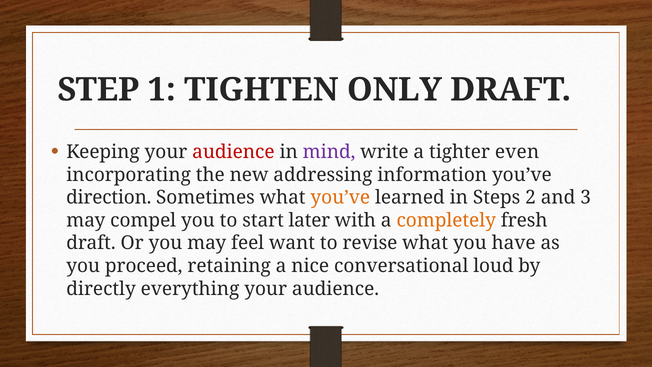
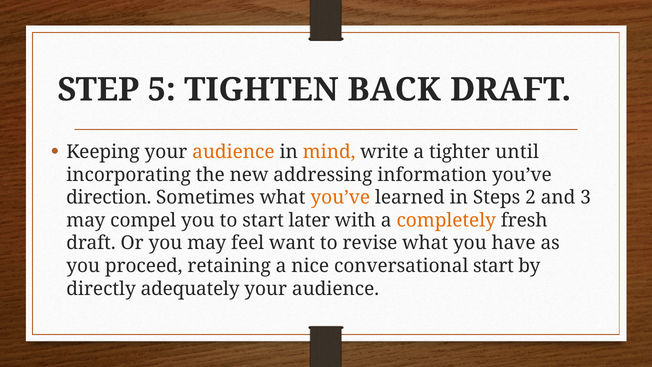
1: 1 -> 5
ONLY: ONLY -> BACK
audience at (233, 152) colour: red -> orange
mind colour: purple -> orange
even: even -> until
conversational loud: loud -> start
everything: everything -> adequately
